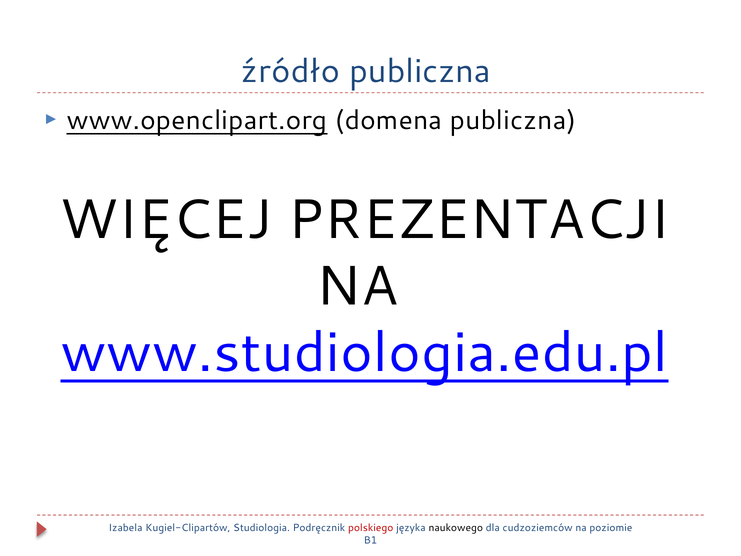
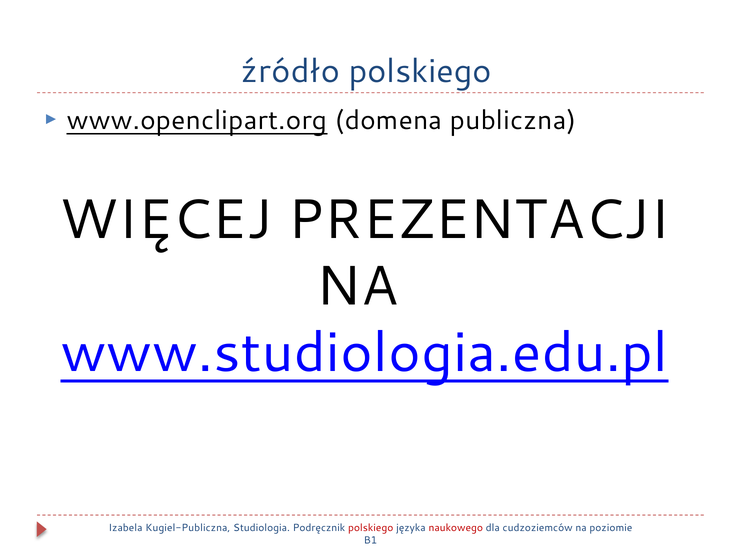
źródło publiczna: publiczna -> polskiego
Kugiel-Clipartów: Kugiel-Clipartów -> Kugiel-Publiczna
naukowego colour: black -> red
